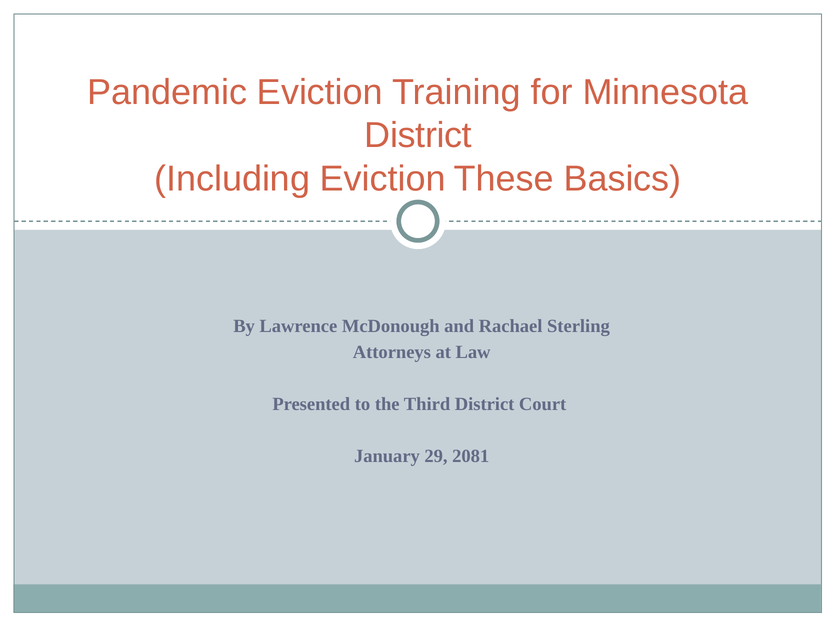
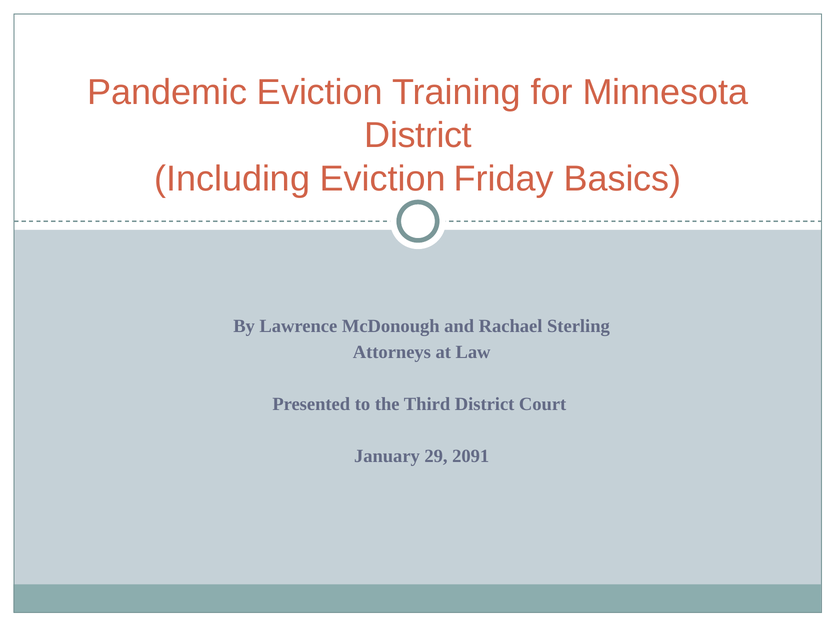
These: These -> Friday
2081: 2081 -> 2091
